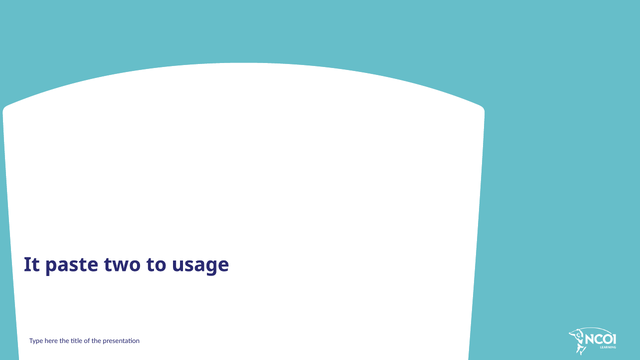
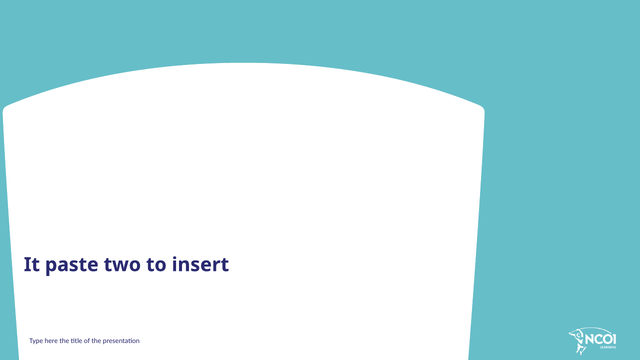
usage: usage -> insert
